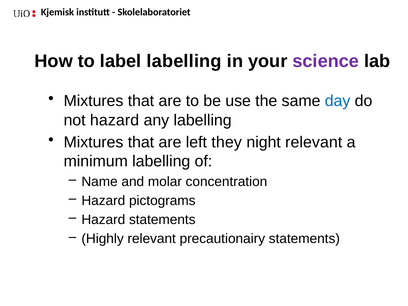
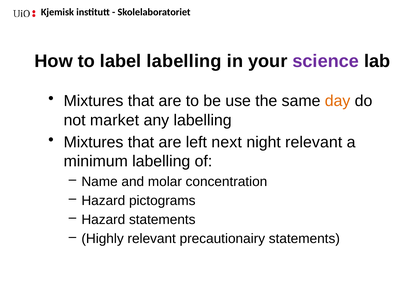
day colour: blue -> orange
not hazard: hazard -> market
they: they -> next
